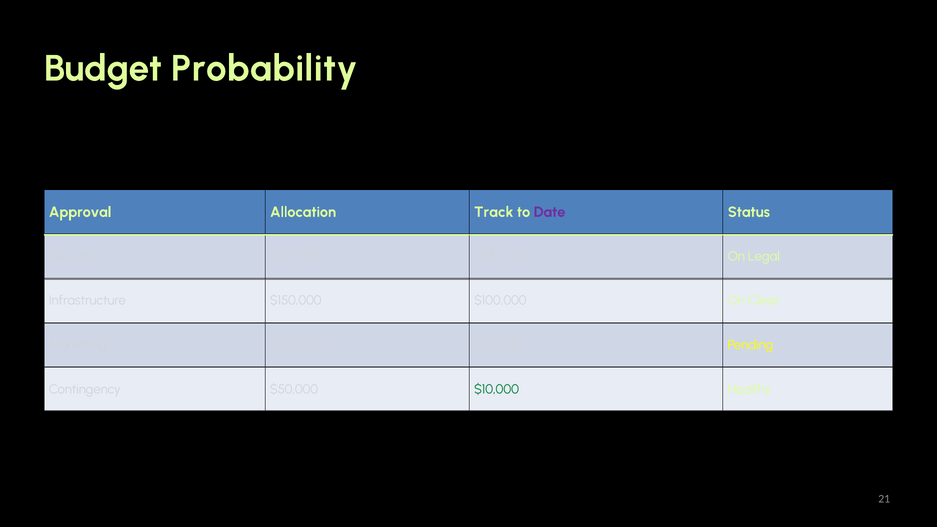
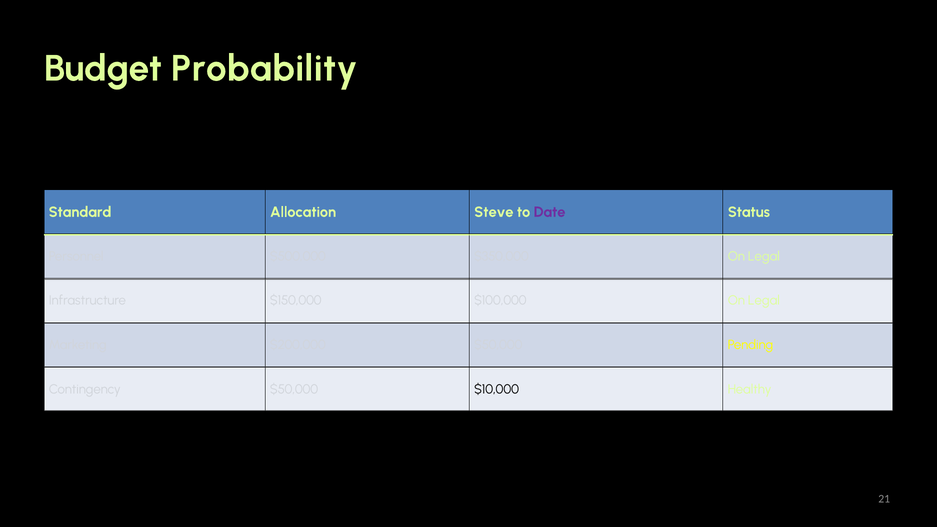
Approval: Approval -> Standard
Track: Track -> Steve
$100,000 On Clear: Clear -> Legal
$10,000 colour: green -> black
